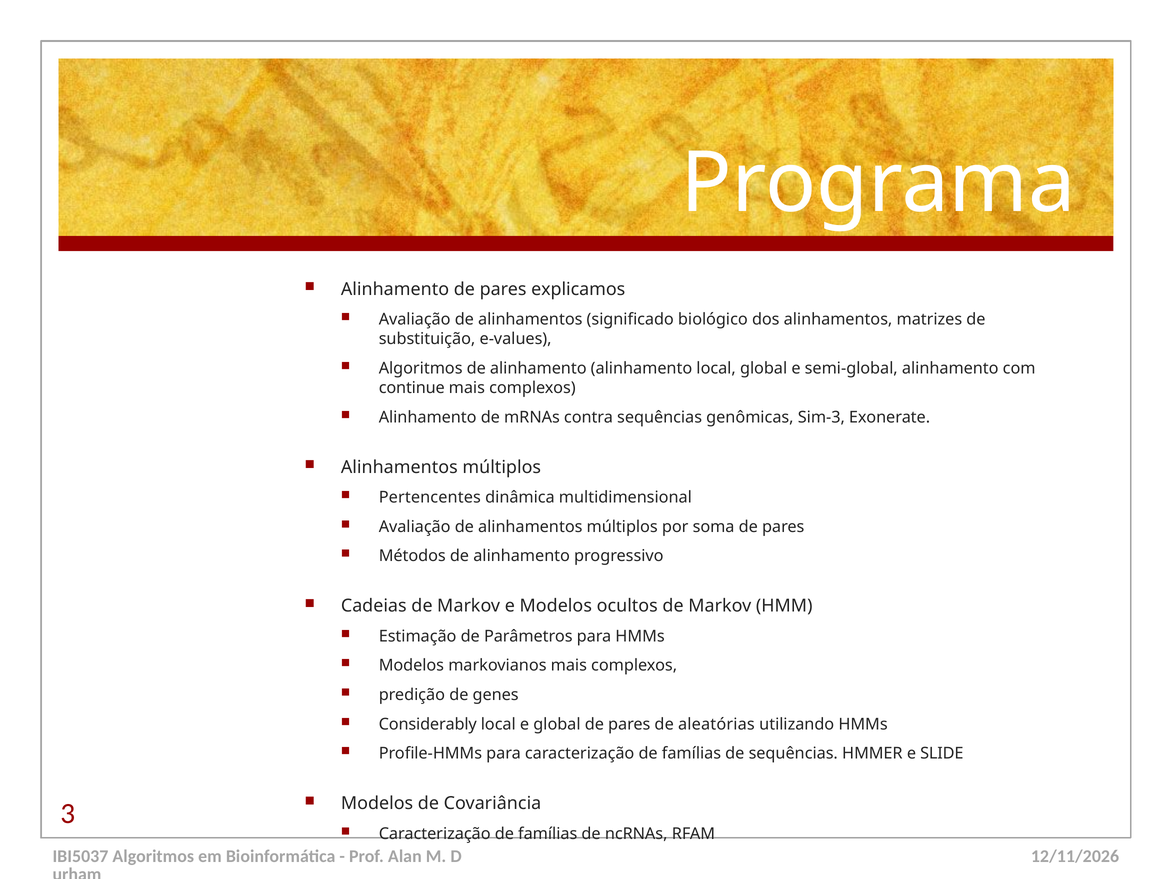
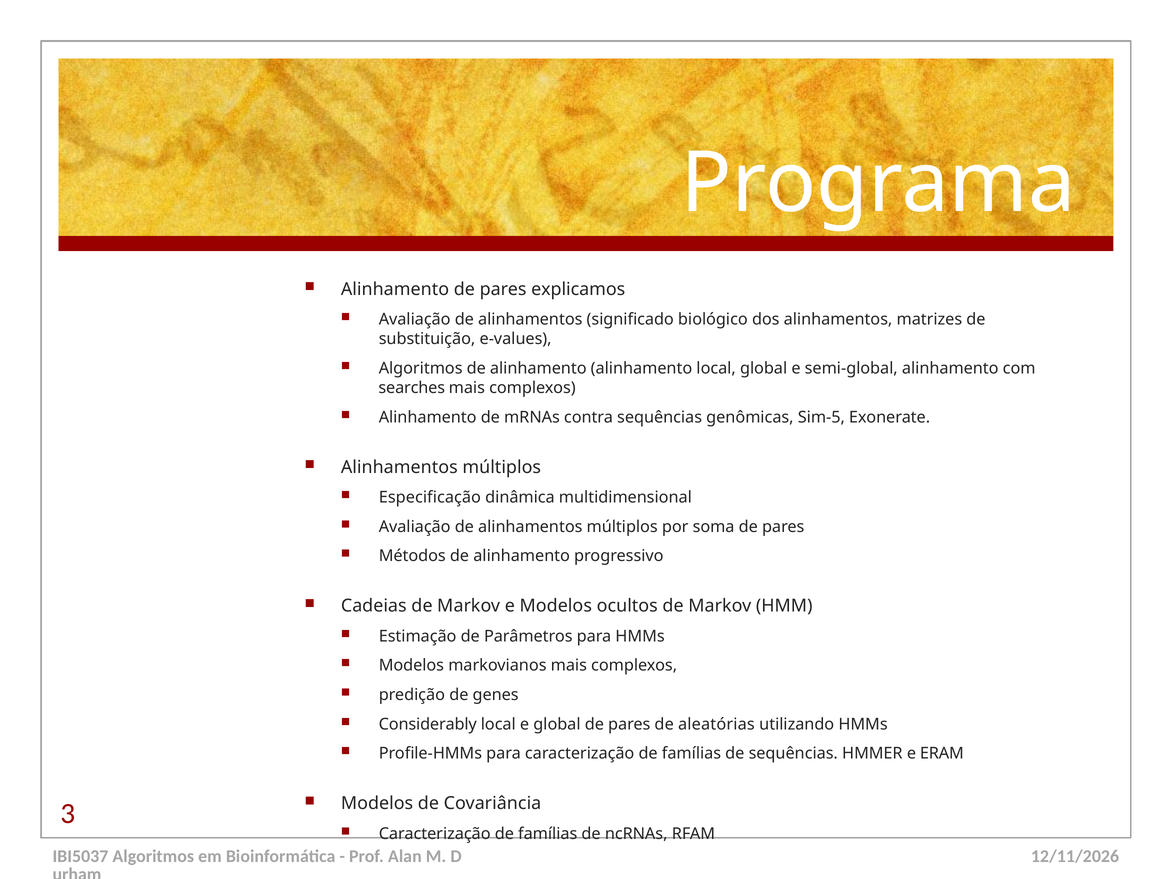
continue: continue -> searches
Sim-3: Sim-3 -> Sim-5
Pertencentes: Pertencentes -> Especificação
SLIDE: SLIDE -> ERAM
